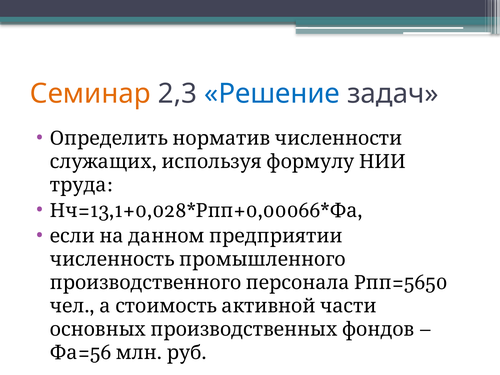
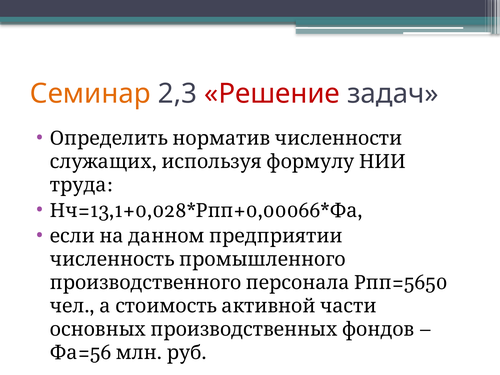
Решение colour: blue -> red
